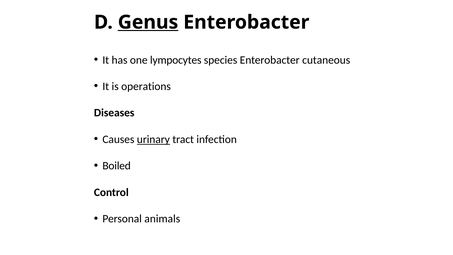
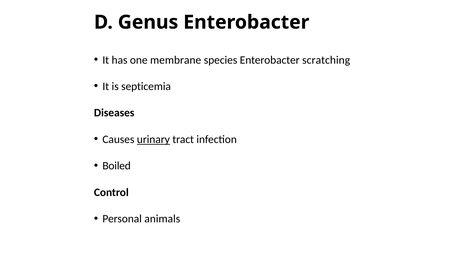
Genus underline: present -> none
lympocytes: lympocytes -> membrane
cutaneous: cutaneous -> scratching
operations: operations -> septicemia
